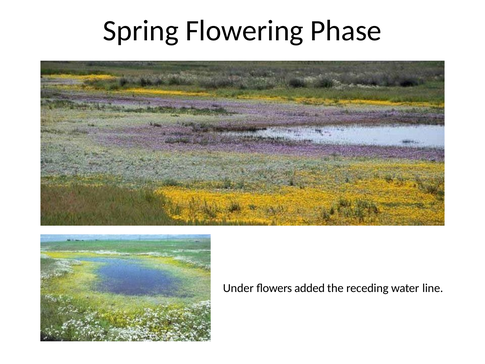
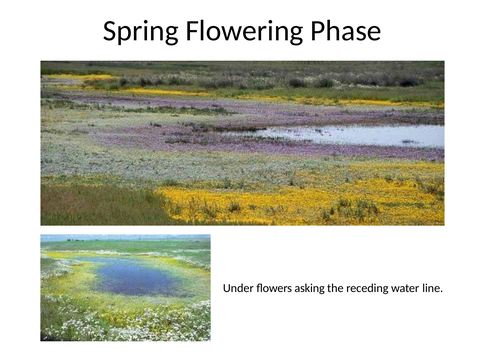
added: added -> asking
